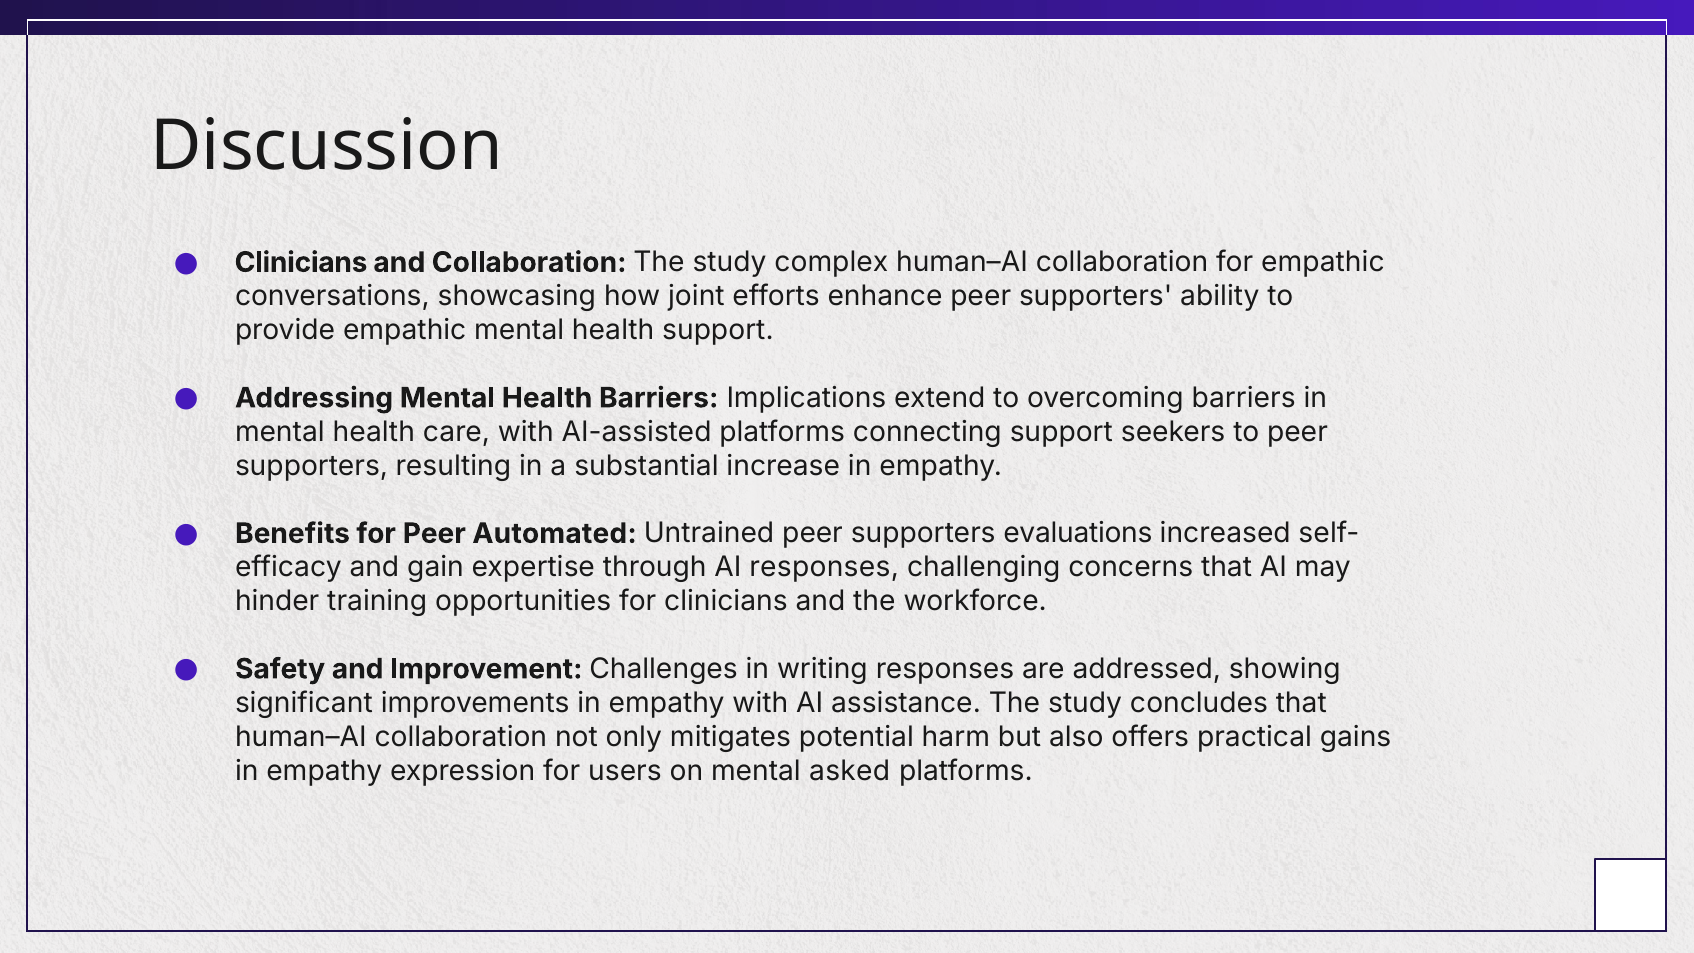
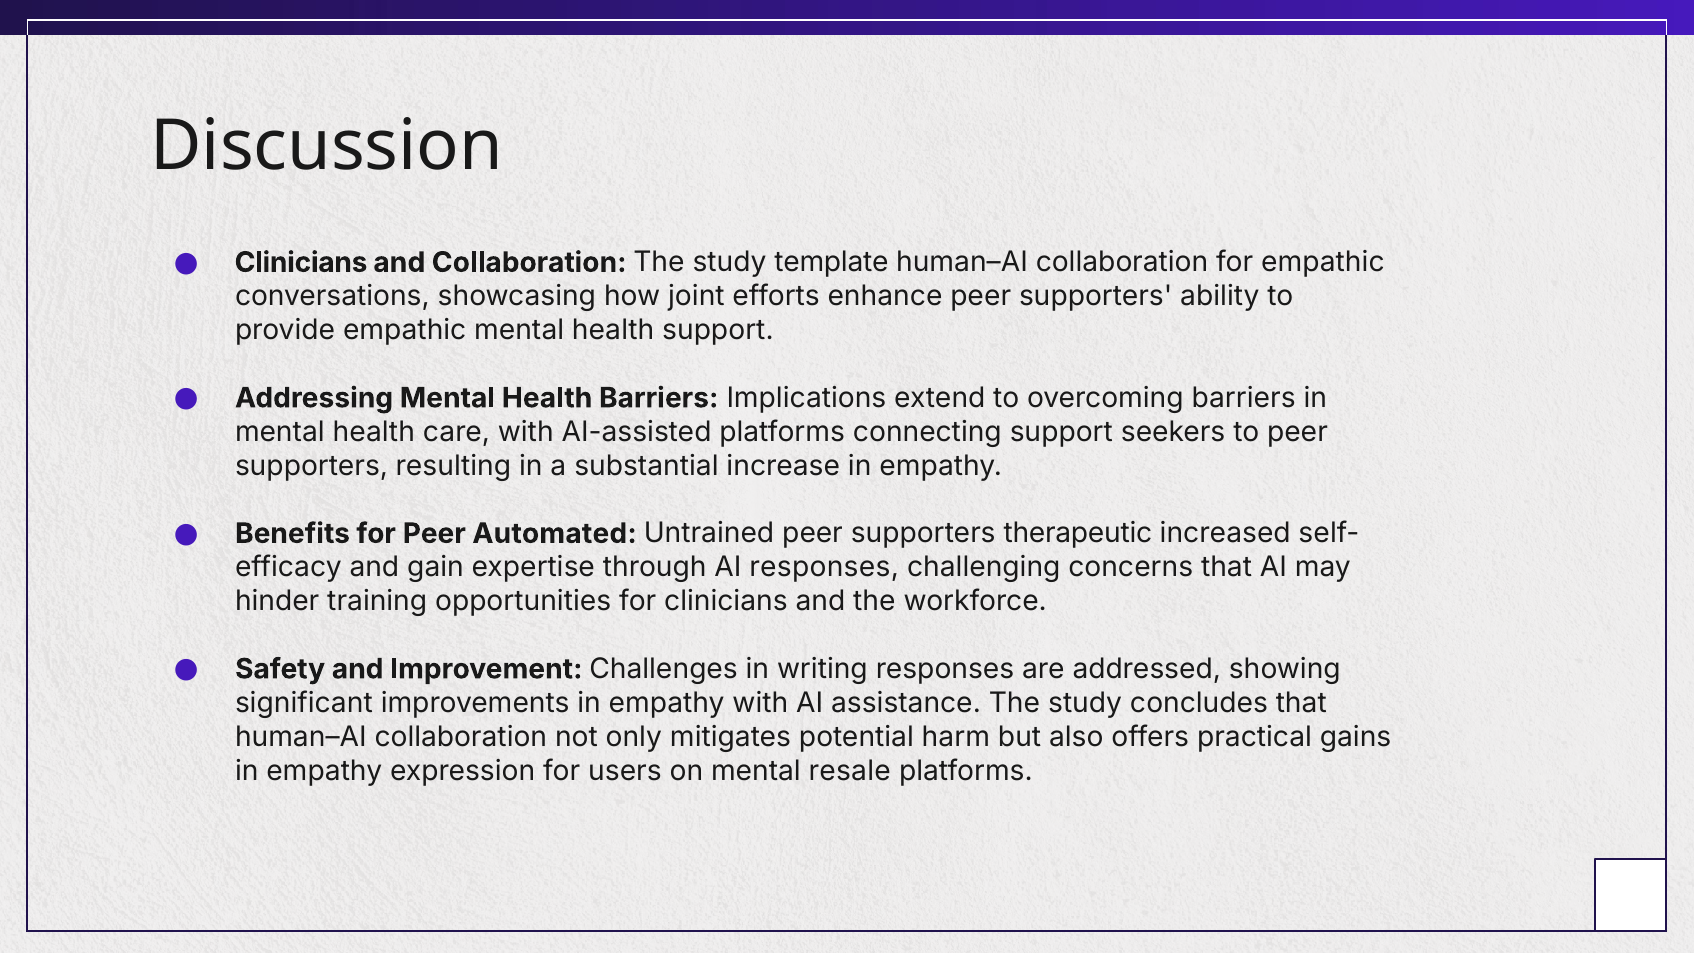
complex: complex -> template
evaluations: evaluations -> therapeutic
asked: asked -> resale
